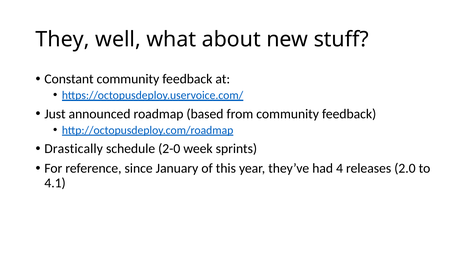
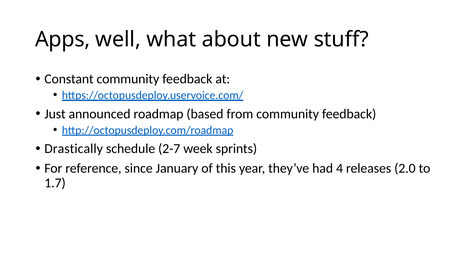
They: They -> Apps
2-0: 2-0 -> 2-7
4.1: 4.1 -> 1.7
